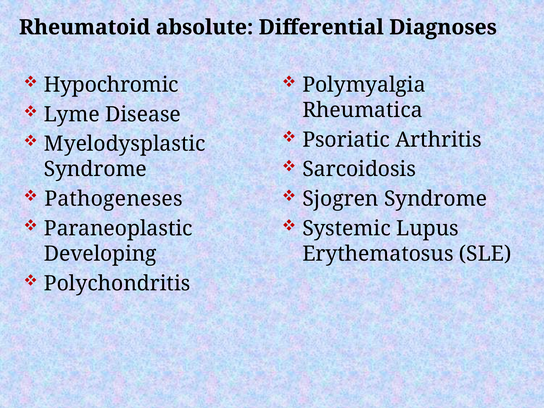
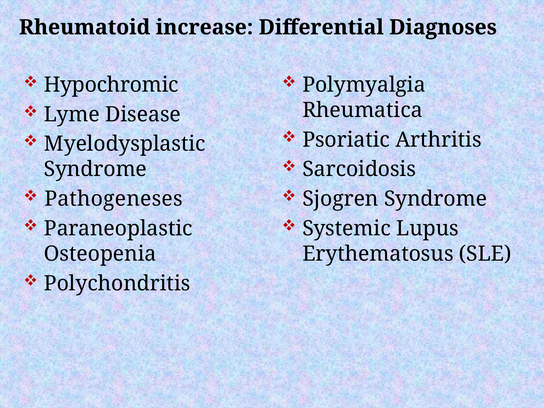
absolute: absolute -> increase
Developing: Developing -> Osteopenia
